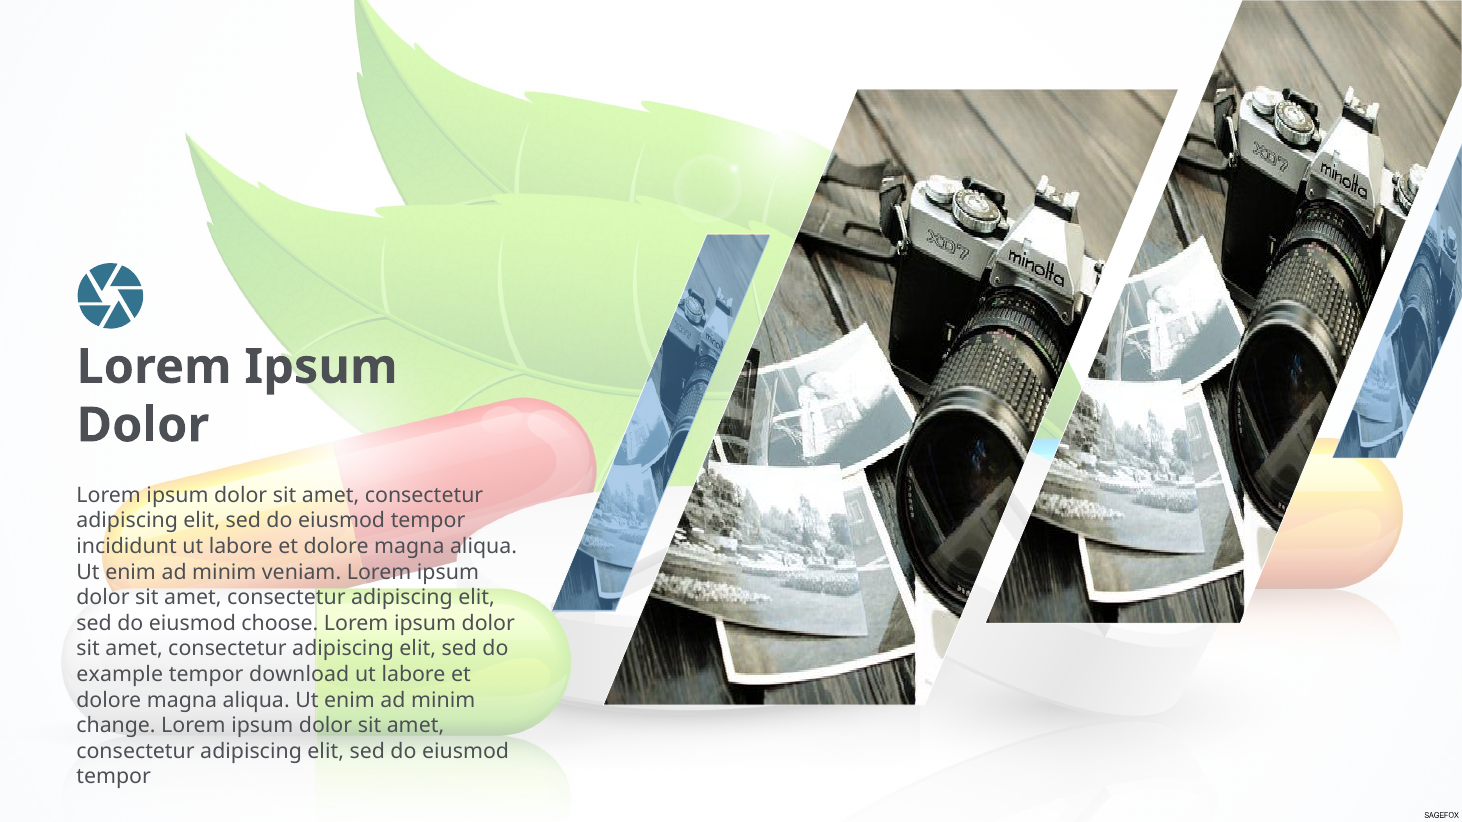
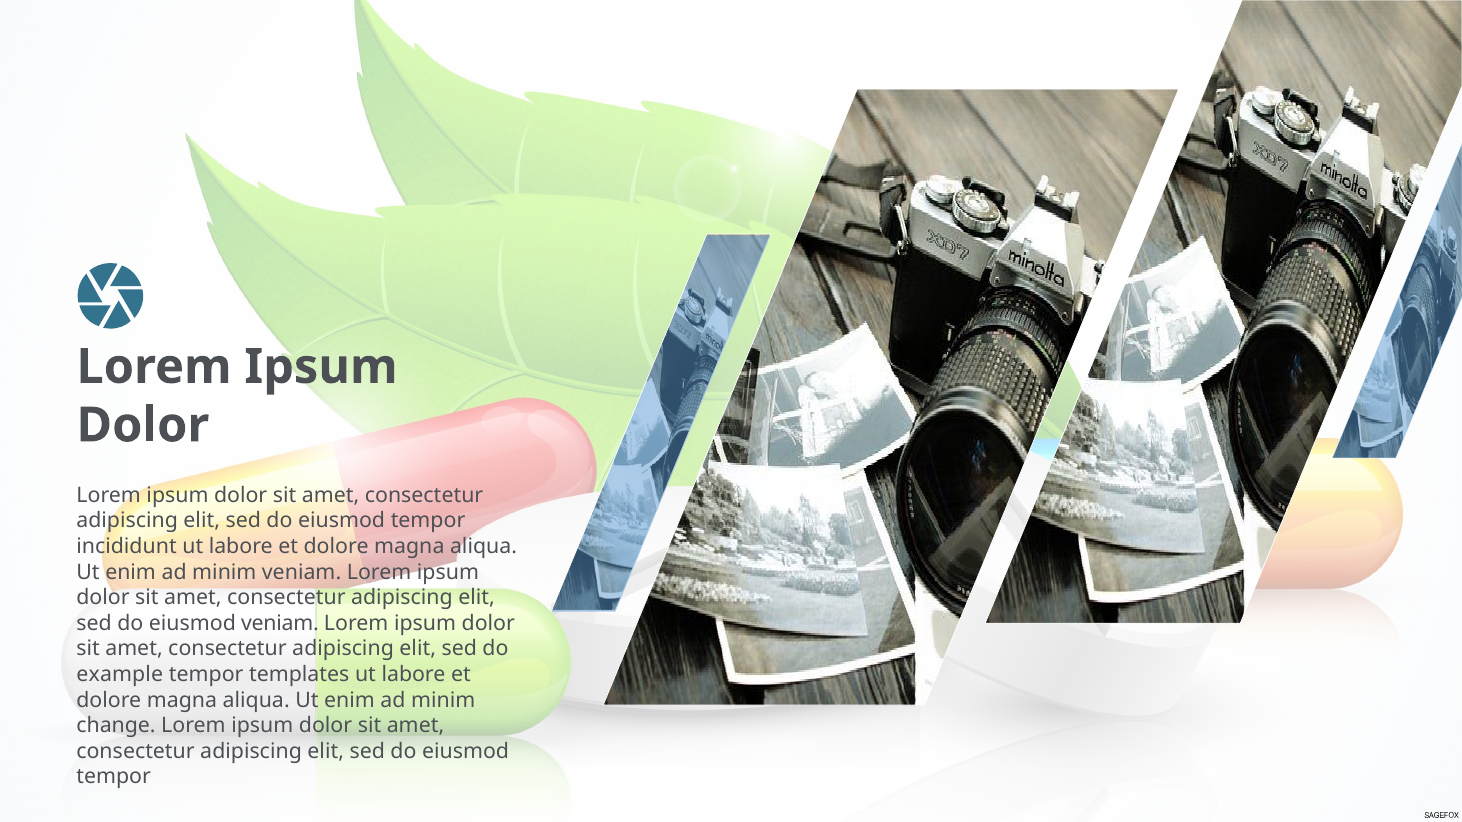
eiusmod choose: choose -> veniam
download: download -> templates
